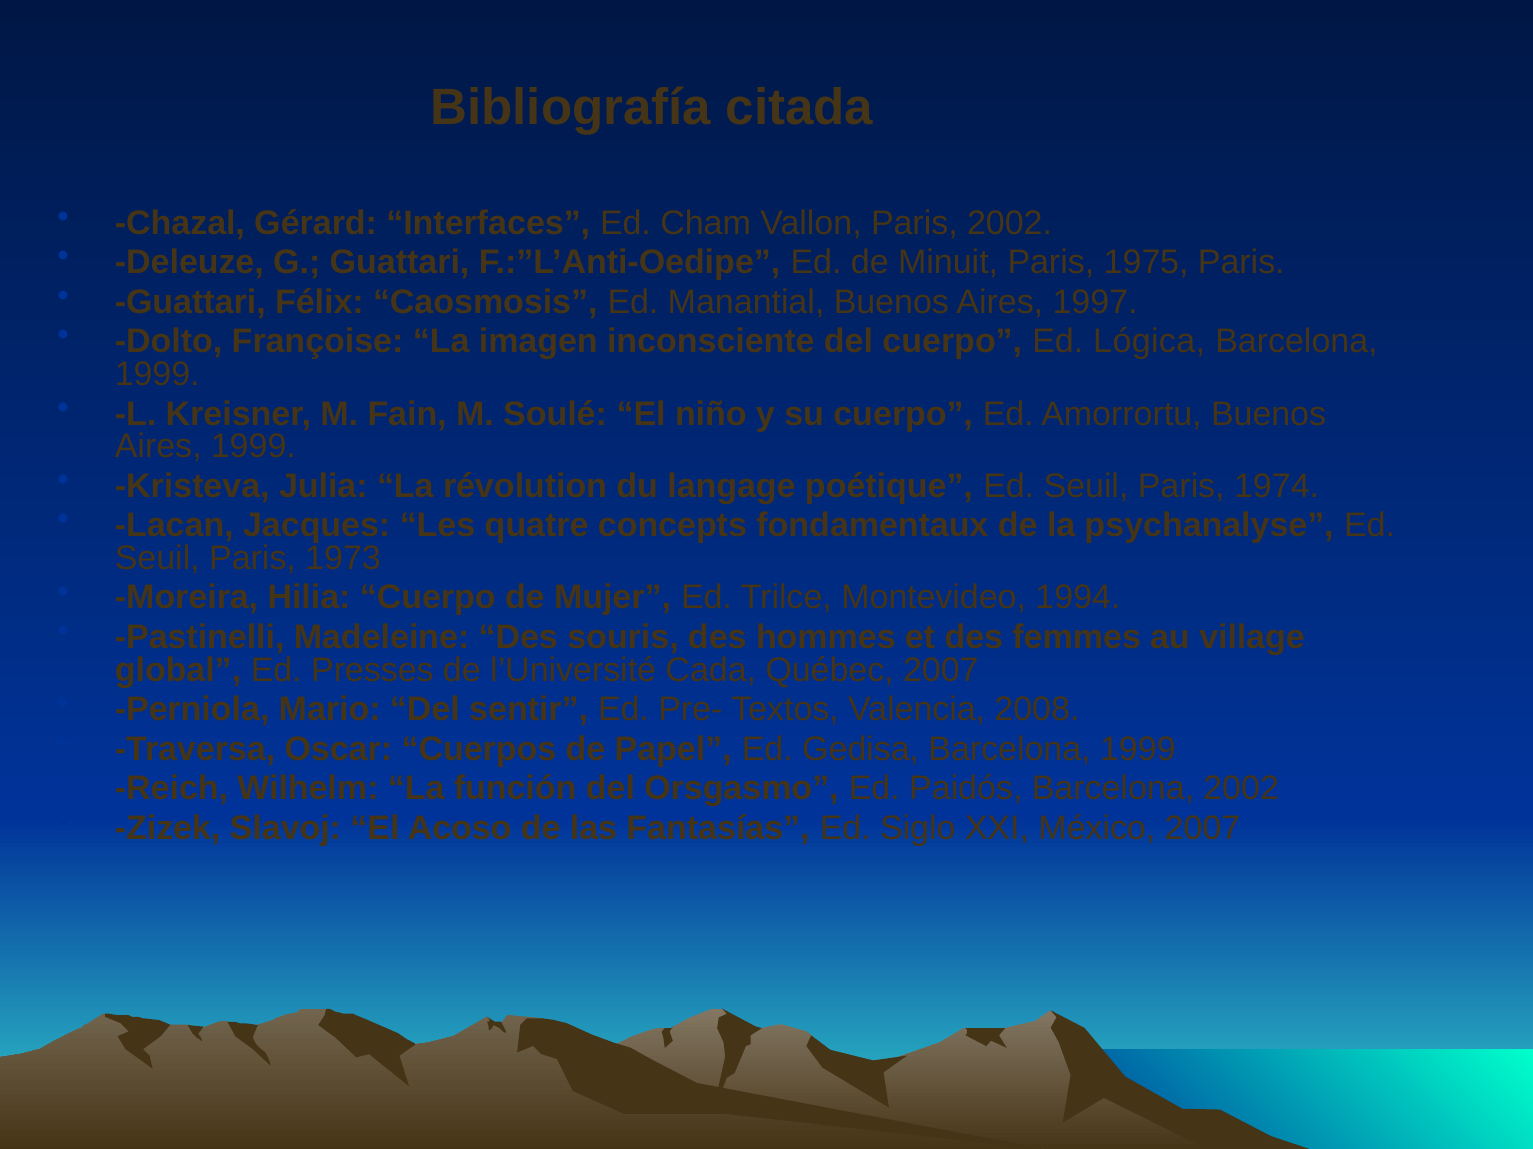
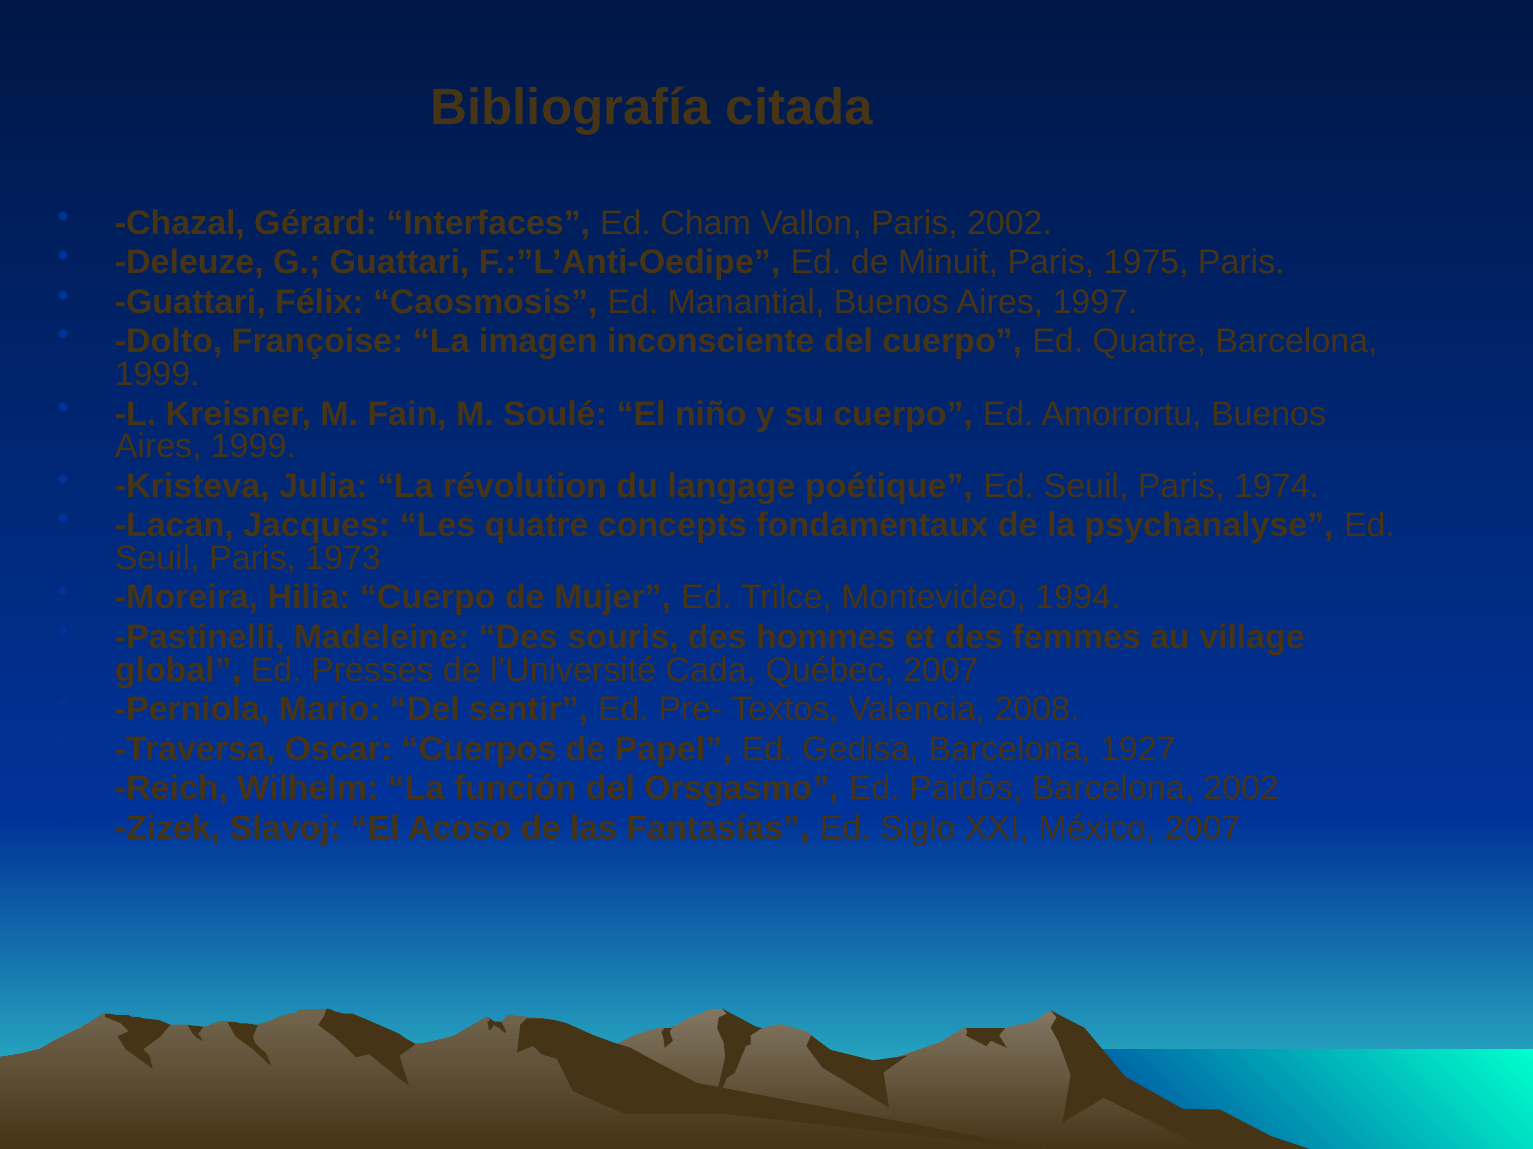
Ed Lógica: Lógica -> Quatre
Gedisa Barcelona 1999: 1999 -> 1927
